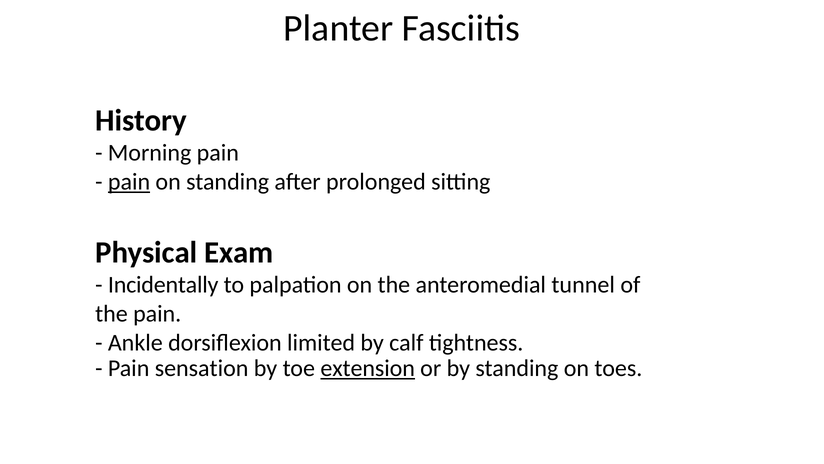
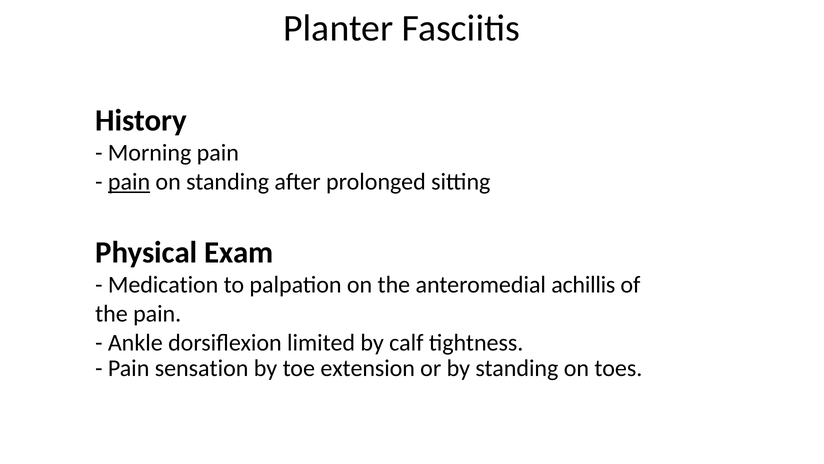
Incidentally: Incidentally -> Medication
tunnel: tunnel -> achillis
extension underline: present -> none
